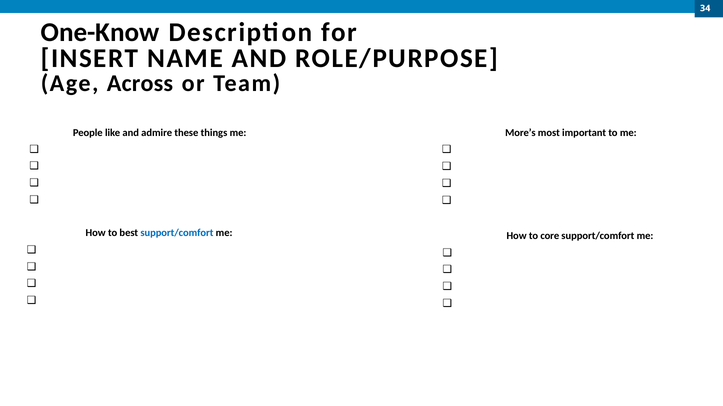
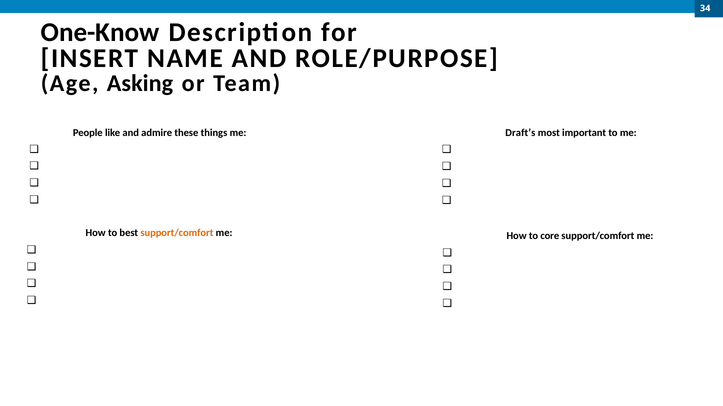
Across: Across -> Asking
More’s: More’s -> Draft’s
support/comfort at (177, 233) colour: blue -> orange
